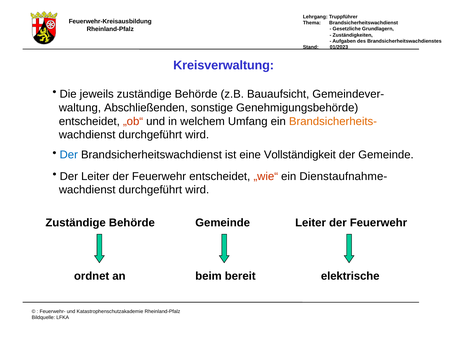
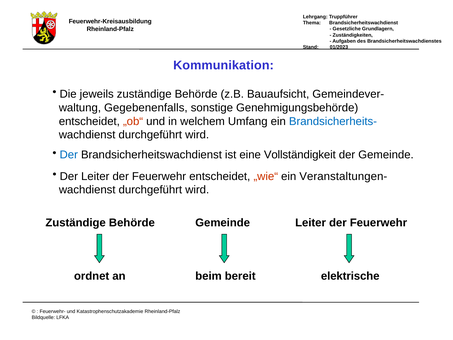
Kreisverwaltung: Kreisverwaltung -> Kommunikation
Abschließenden: Abschließenden -> Gegebenenfalls
Brandsicherheits- colour: orange -> blue
Dienstaufnahme-: Dienstaufnahme- -> Veranstaltungen-
